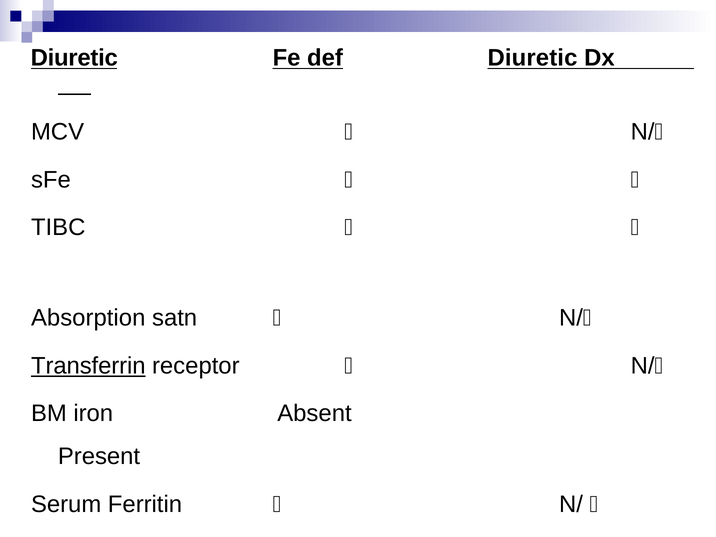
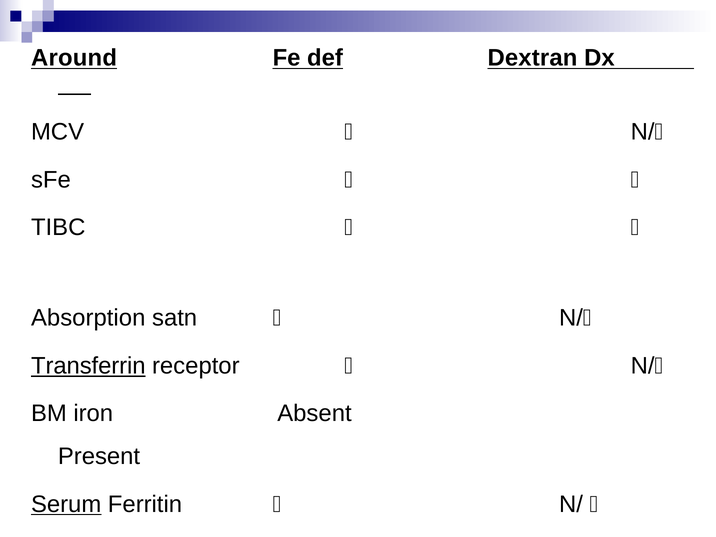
Diuretic at (74, 58): Diuretic -> Around
def Diuretic: Diuretic -> Dextran
Serum underline: none -> present
